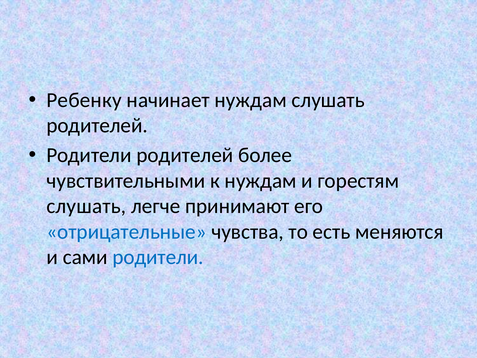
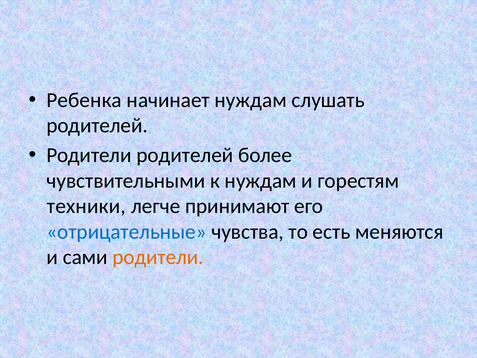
Ребенку: Ребенку -> Ребенка
слушать at (86, 206): слушать -> техники
родители at (158, 257) colour: blue -> orange
